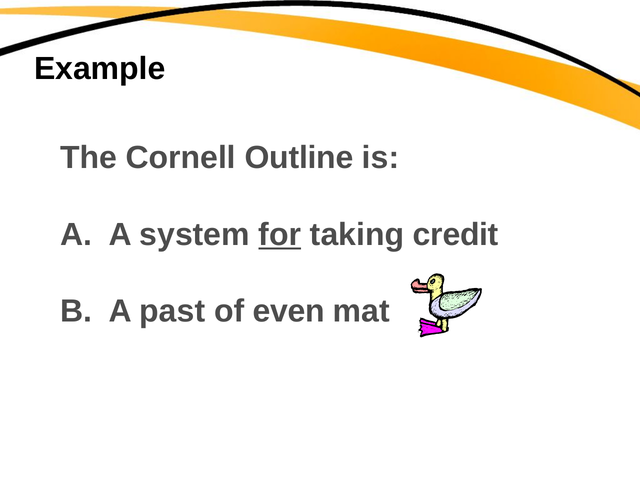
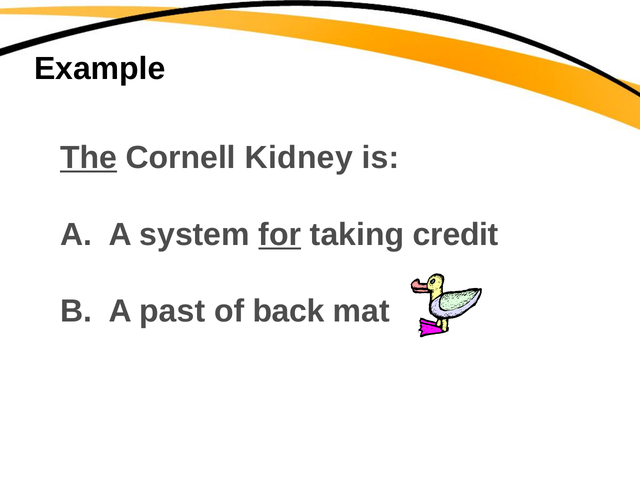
The underline: none -> present
Outline: Outline -> Kidney
even: even -> back
